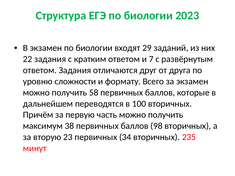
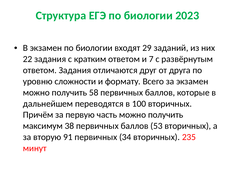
98: 98 -> 53
23: 23 -> 91
